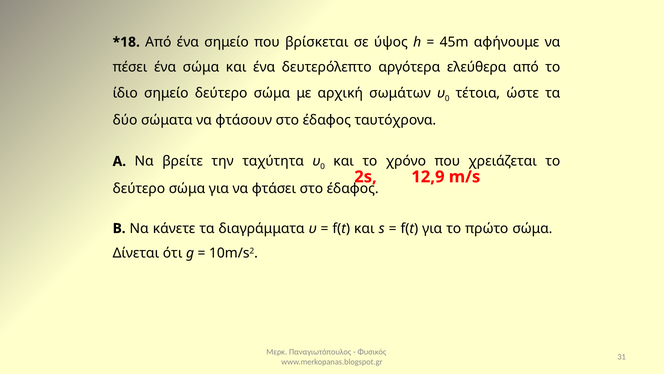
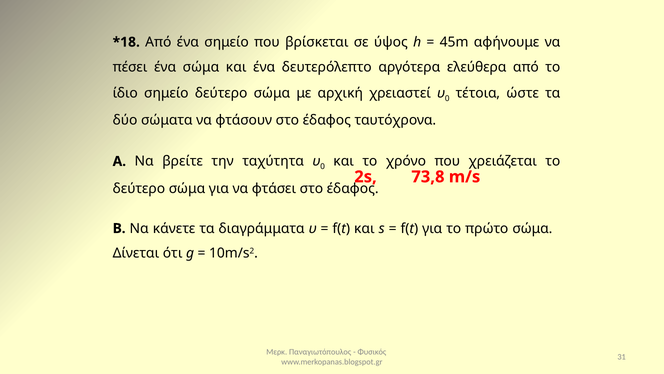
σωμάτων: σωμάτων -> χρειαστεί
12,9: 12,9 -> 73,8
